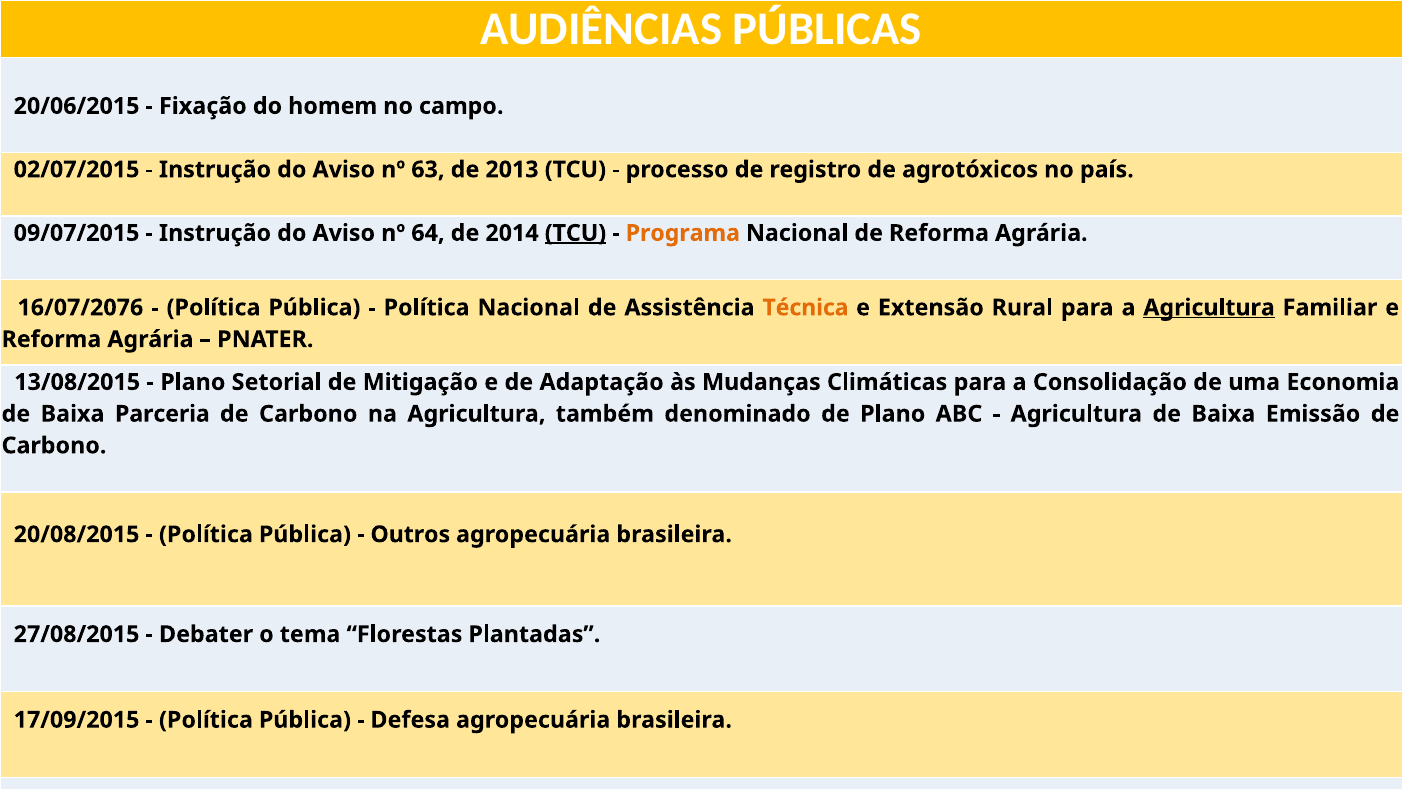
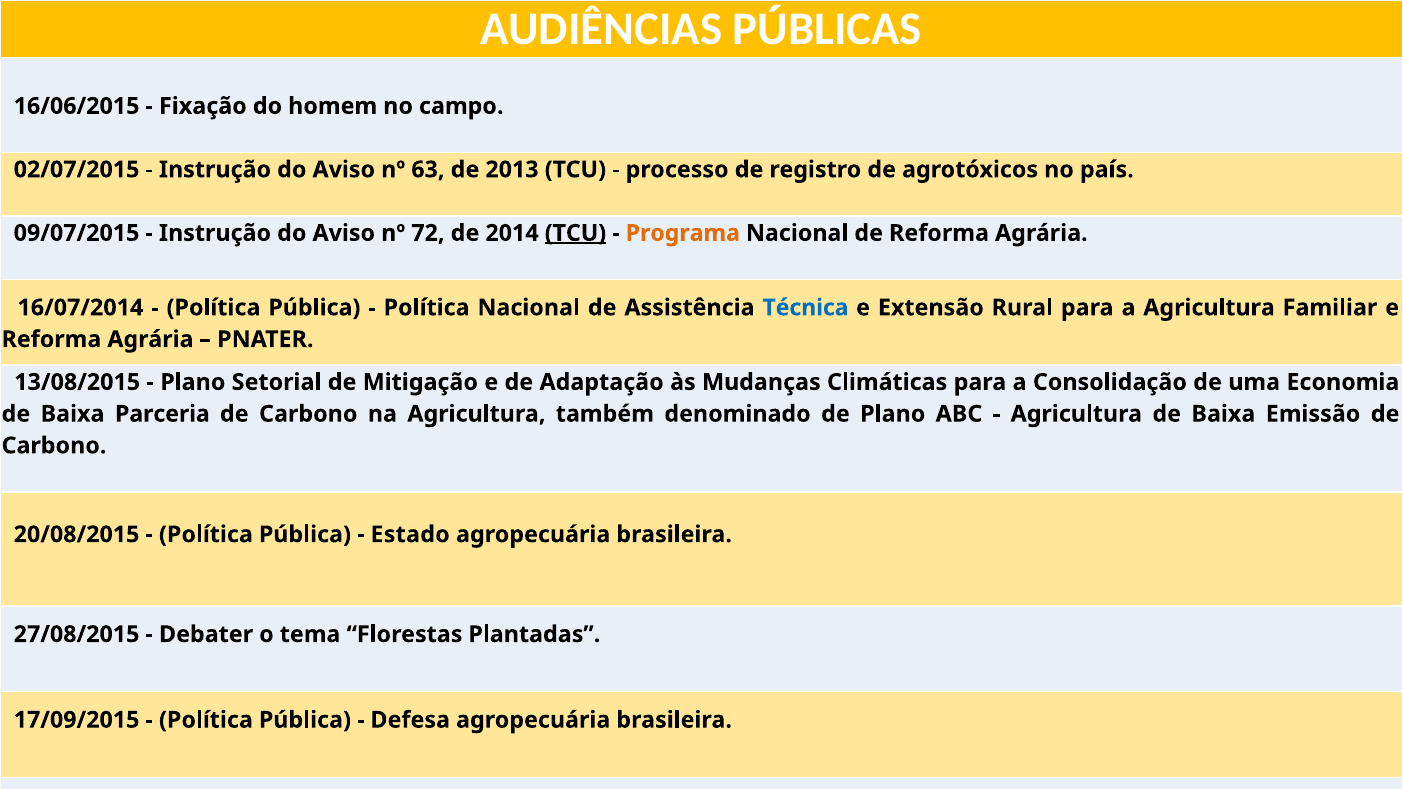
20/06/2015: 20/06/2015 -> 16/06/2015
64: 64 -> 72
16/07/2076: 16/07/2076 -> 16/07/2014
Técnica colour: orange -> blue
Agricultura at (1209, 308) underline: present -> none
Outros: Outros -> Estado
